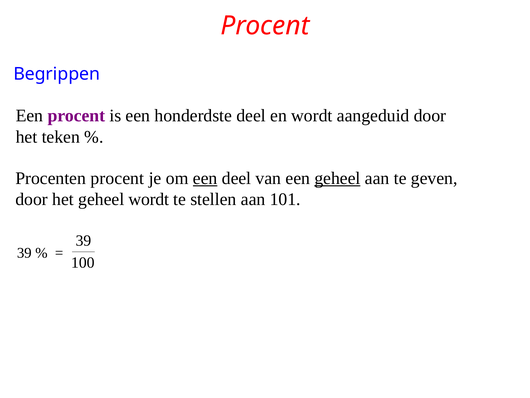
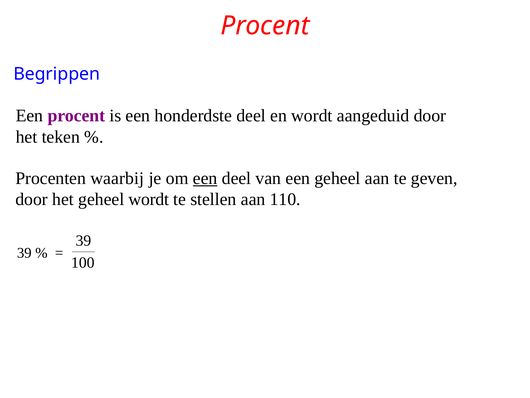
Procenten procent: procent -> waarbij
geheel at (337, 178) underline: present -> none
101: 101 -> 110
